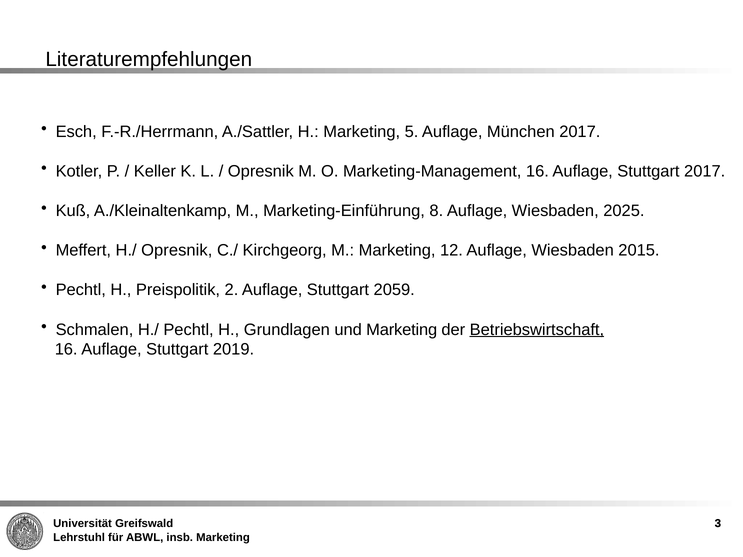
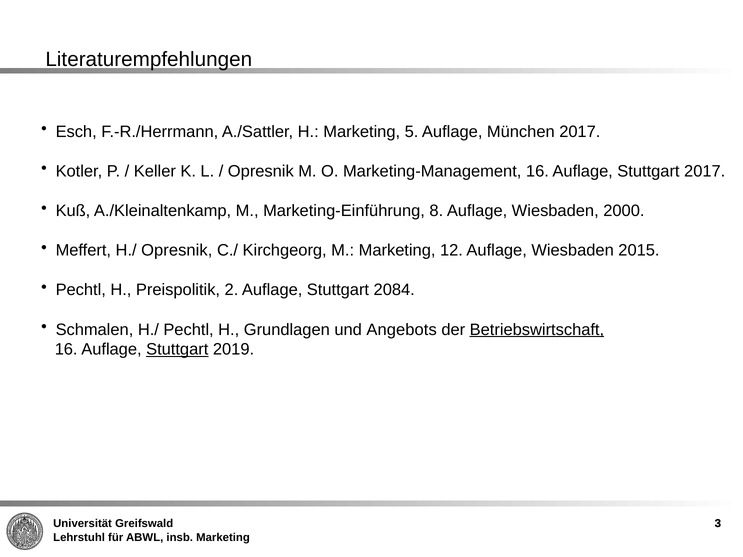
2025: 2025 -> 2000
2059: 2059 -> 2084
und Marketing: Marketing -> Angebots
Stuttgart at (177, 350) underline: none -> present
